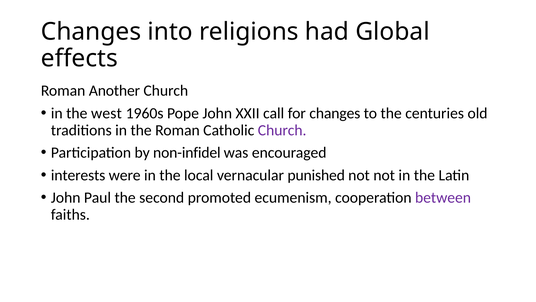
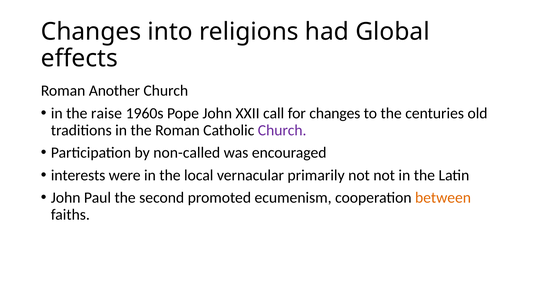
west: west -> raise
non-infidel: non-infidel -> non-called
punished: punished -> primarily
between colour: purple -> orange
